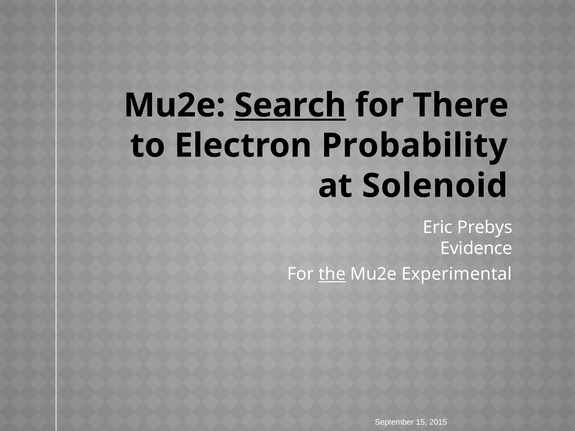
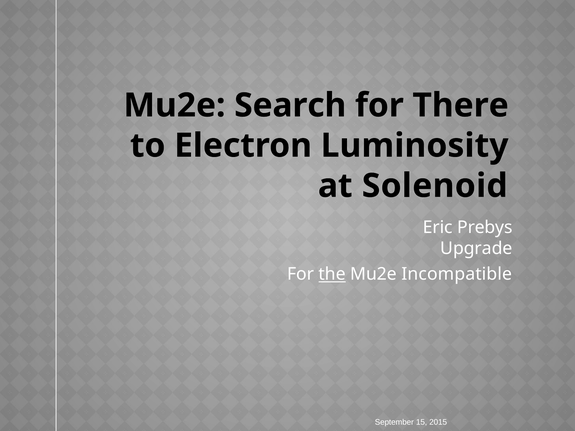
Search underline: present -> none
Probability: Probability -> Luminosity
Evidence: Evidence -> Upgrade
Experimental: Experimental -> Incompatible
